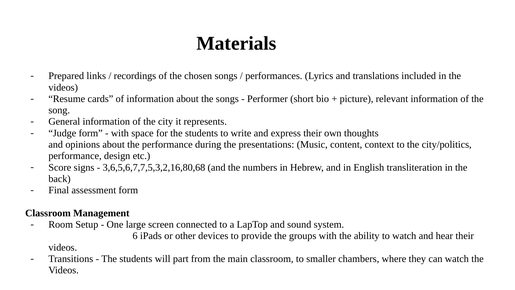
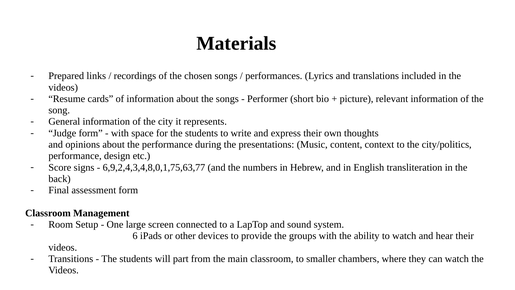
3,6,5,6,7,7,5,3,2,16,80,68: 3,6,5,6,7,7,5,3,2,16,80,68 -> 6,9,2,4,3,4,8,0,1,75,63,77
